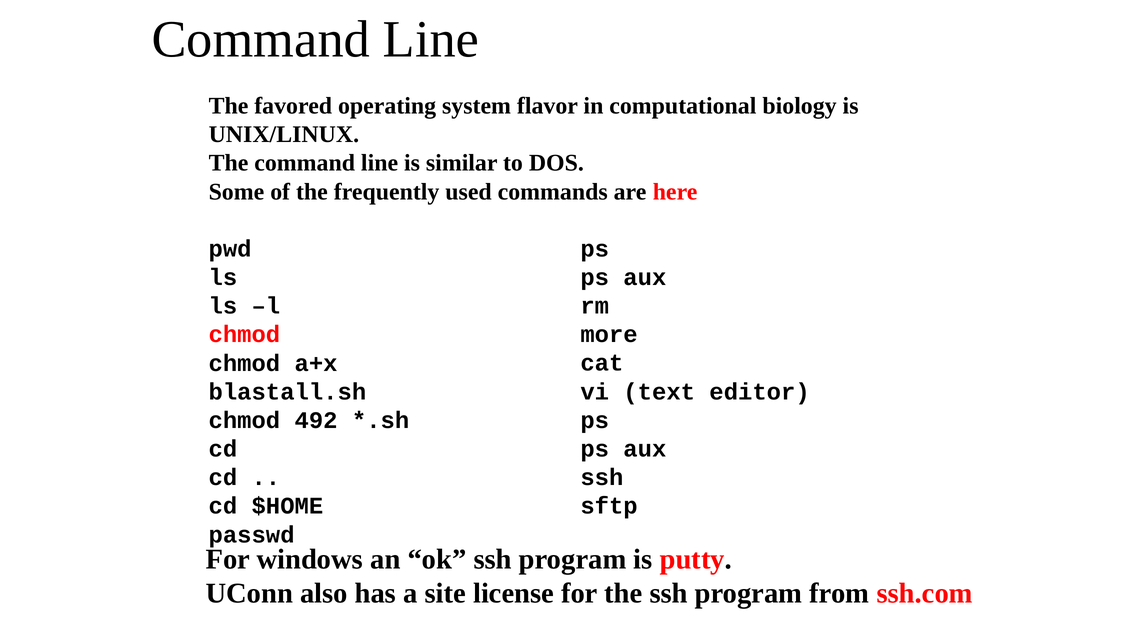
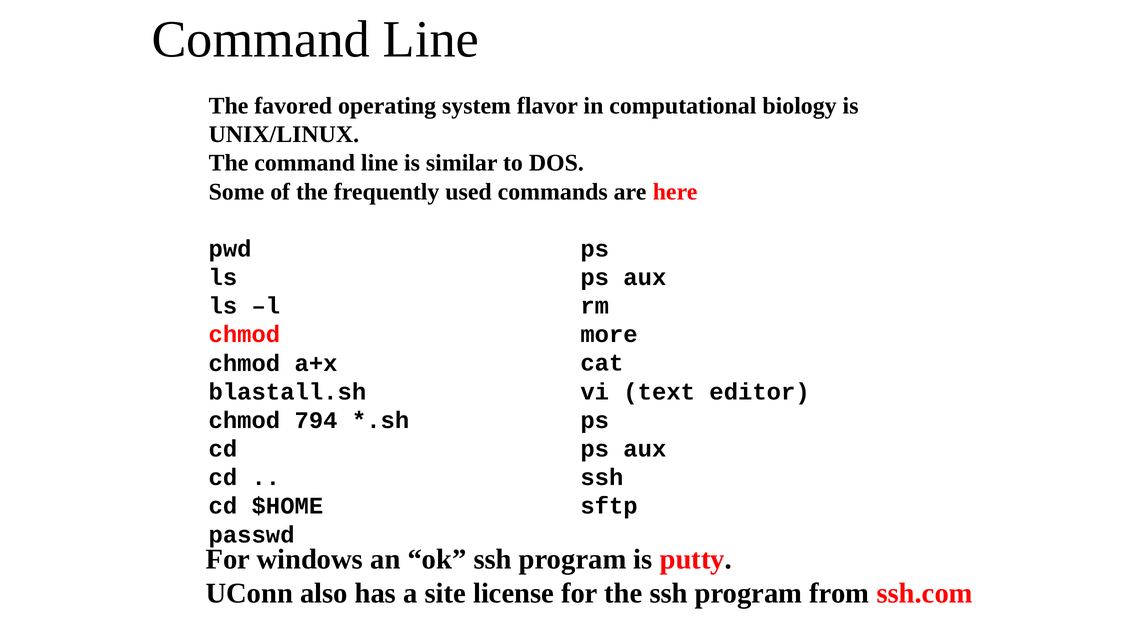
492: 492 -> 794
